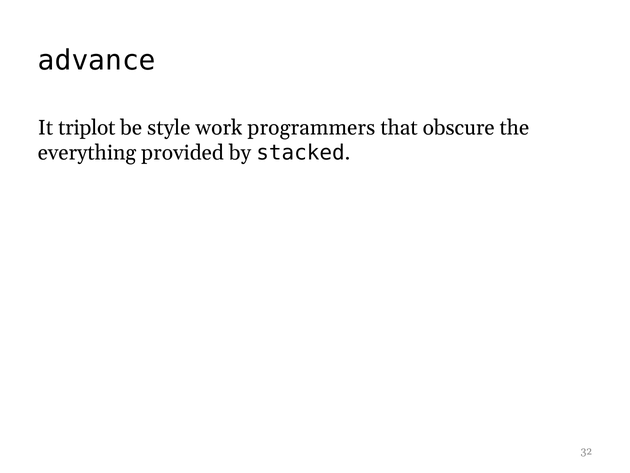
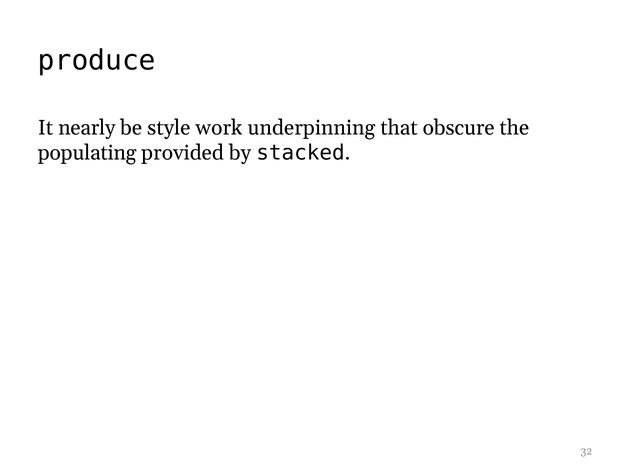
advance: advance -> produce
triplot: triplot -> nearly
programmers: programmers -> underpinning
everything: everything -> populating
